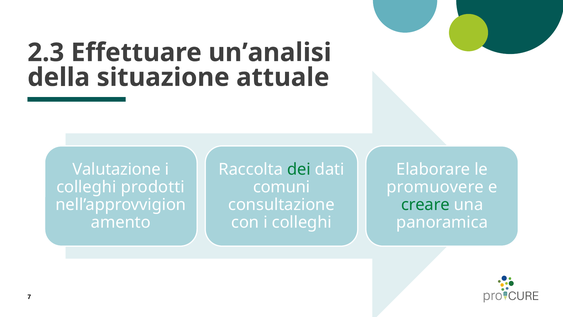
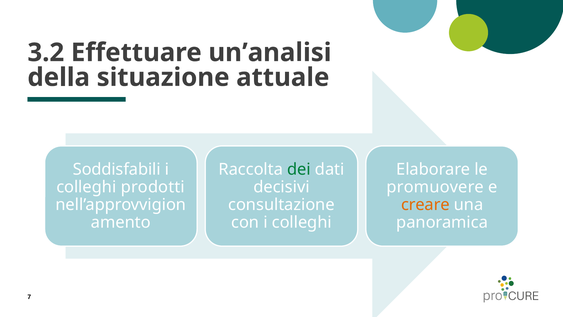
2.3: 2.3 -> 3.2
Valutazione: Valutazione -> Soddisfabili
comuni: comuni -> decisivi
creare colour: green -> orange
